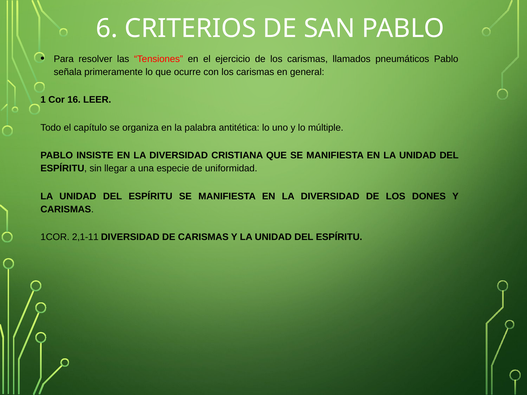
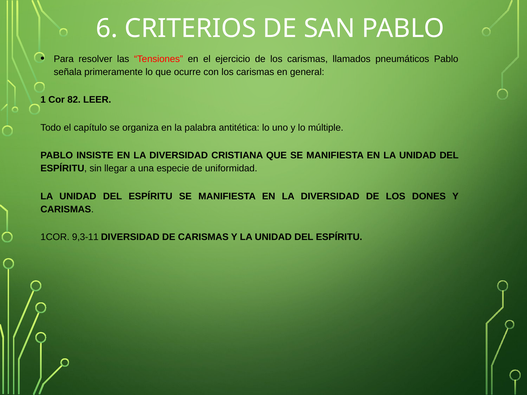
16: 16 -> 82
2,1-11: 2,1-11 -> 9,3-11
